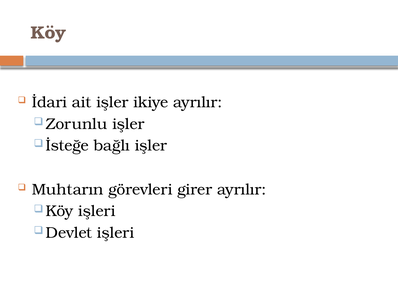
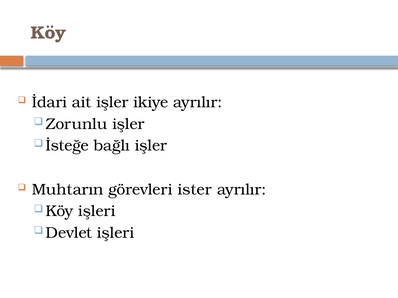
girer: girer -> ister
